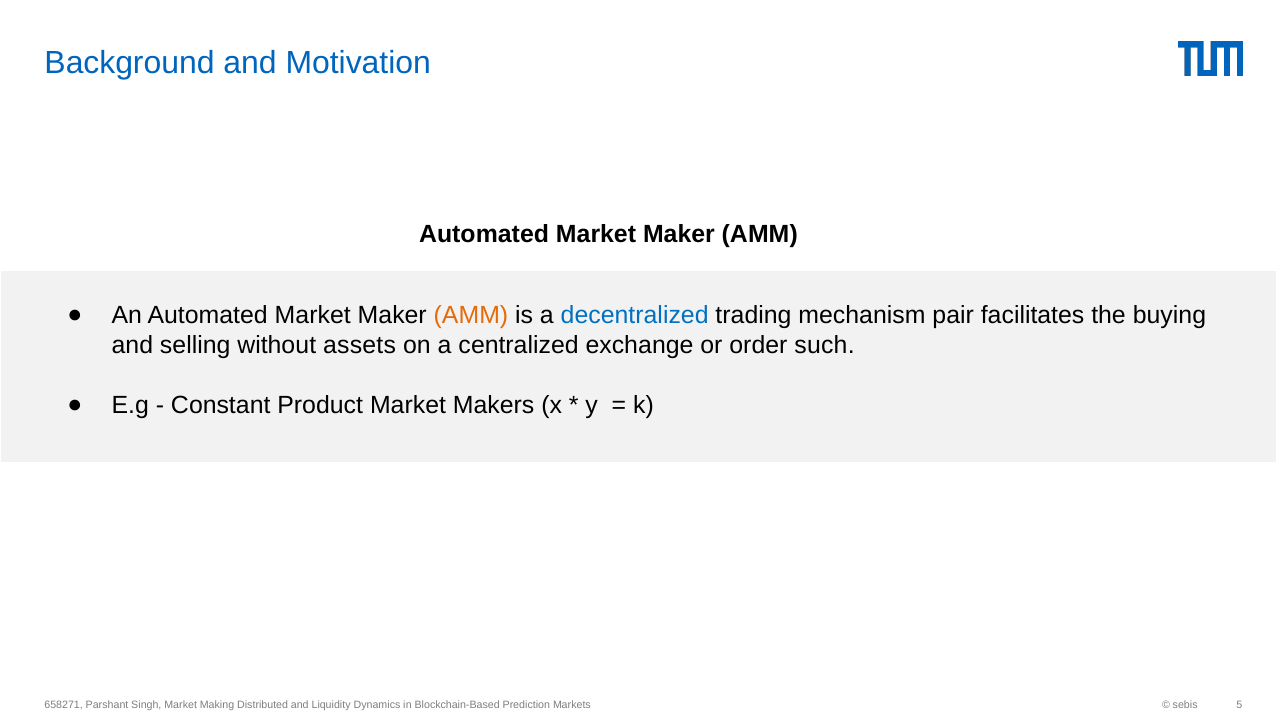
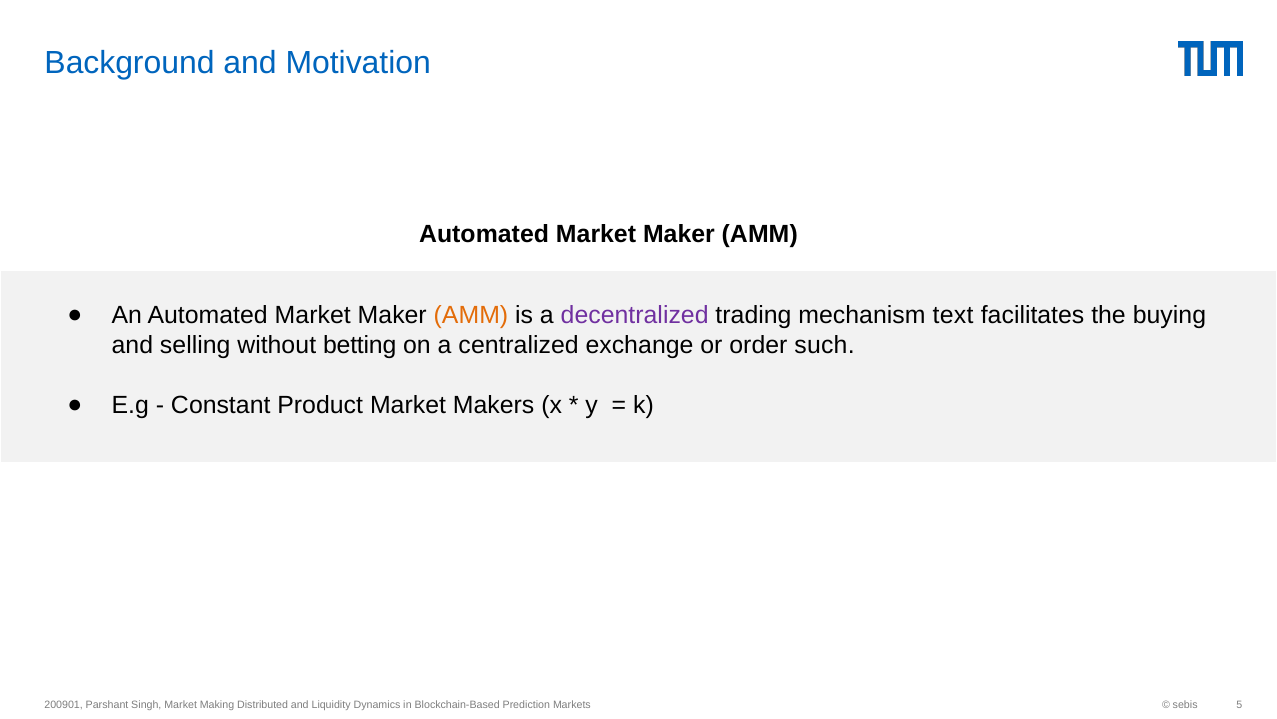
decentralized colour: blue -> purple
pair: pair -> text
assets: assets -> betting
658271: 658271 -> 200901
